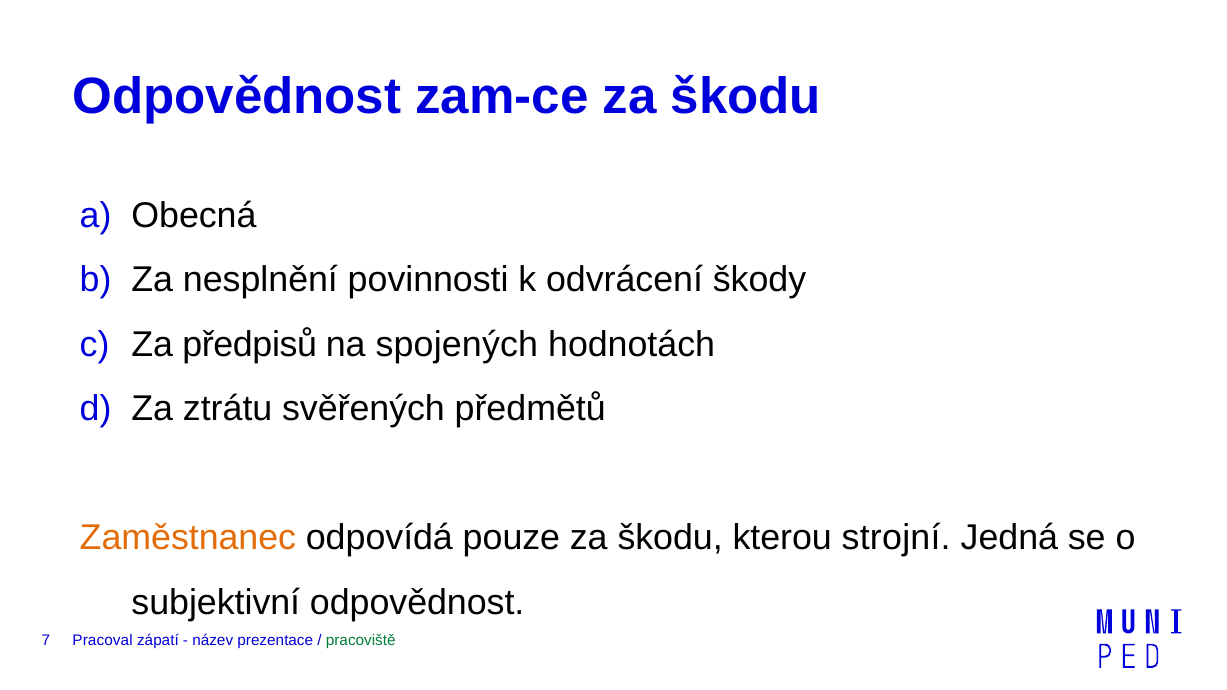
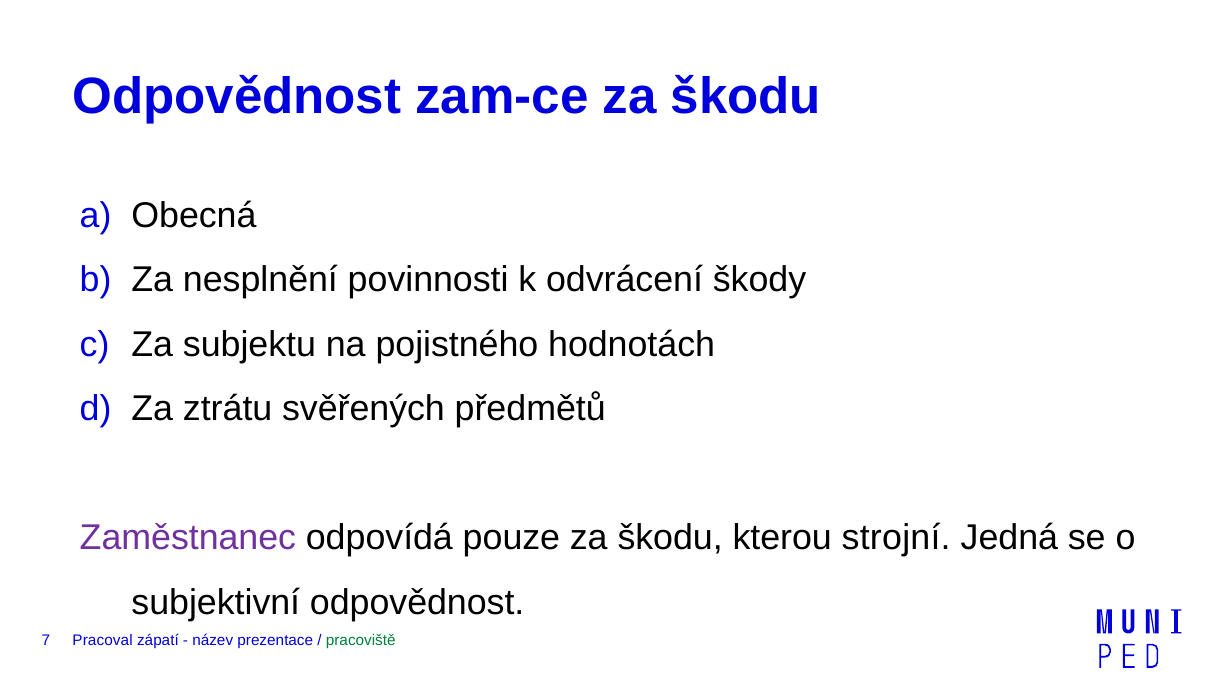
předpisů: předpisů -> subjektu
spojených: spojených -> pojistného
Zaměstnanec colour: orange -> purple
